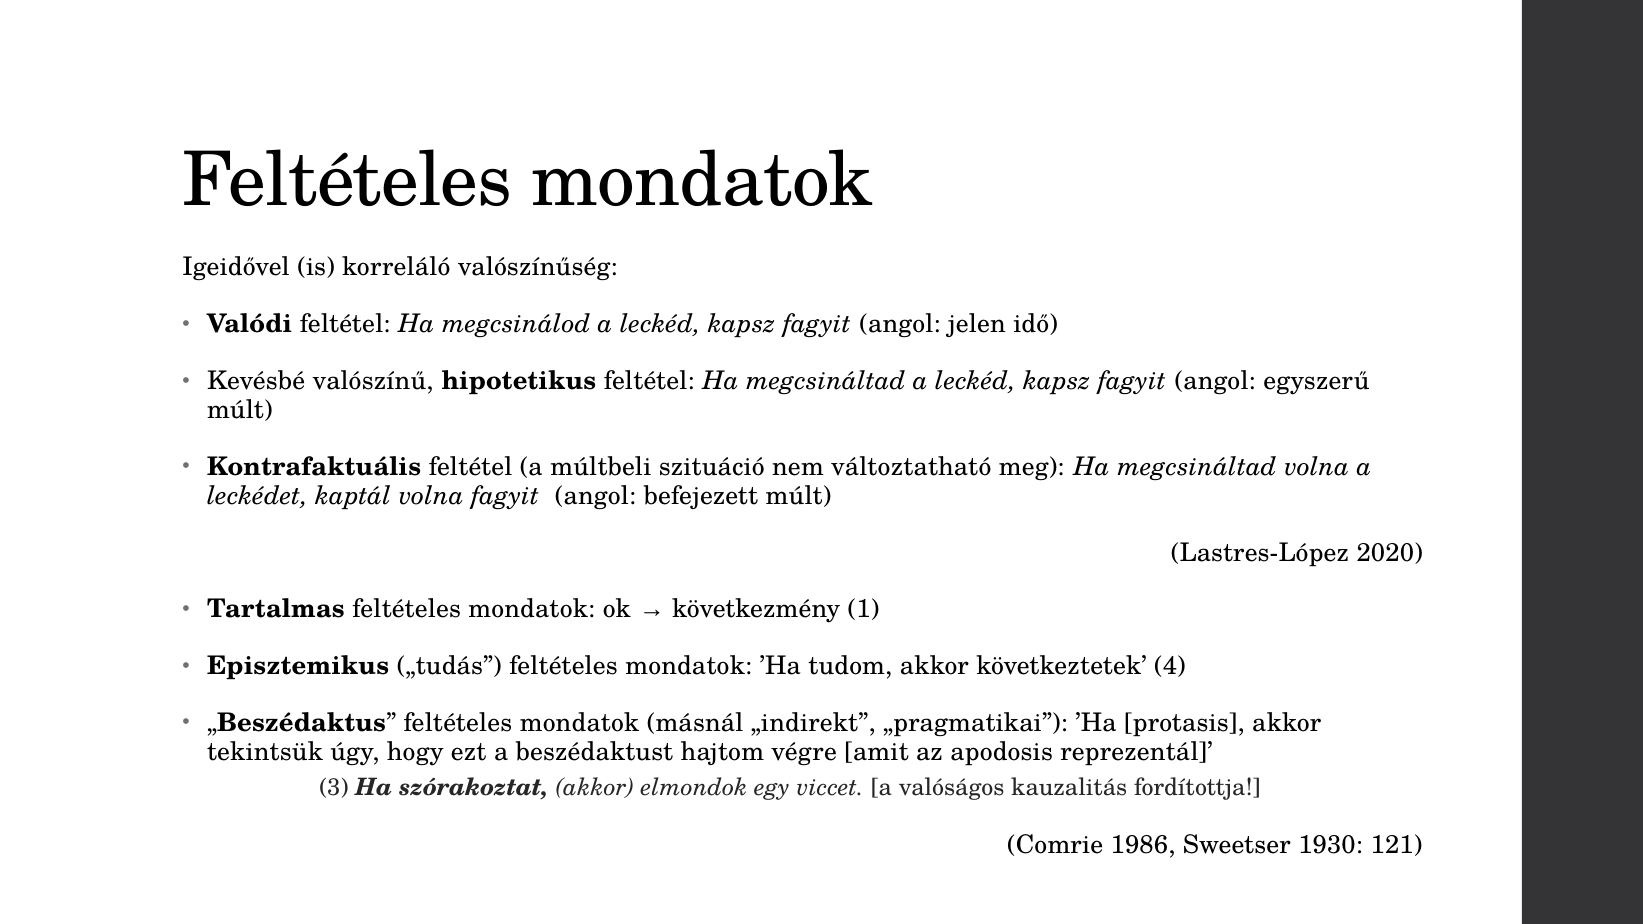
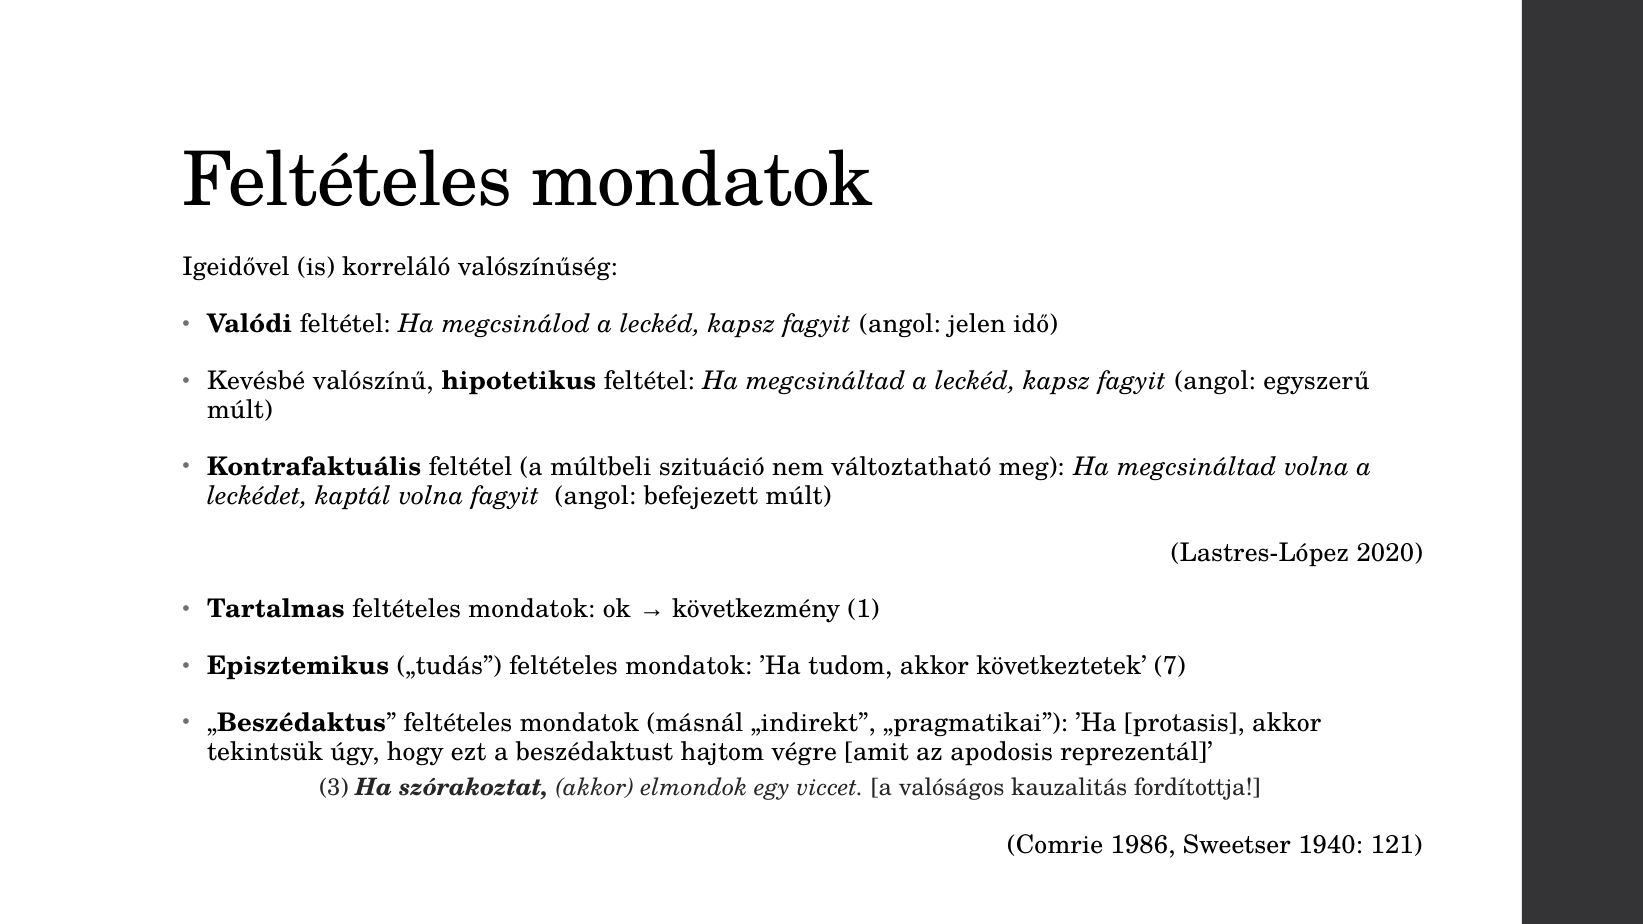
4: 4 -> 7
1930: 1930 -> 1940
